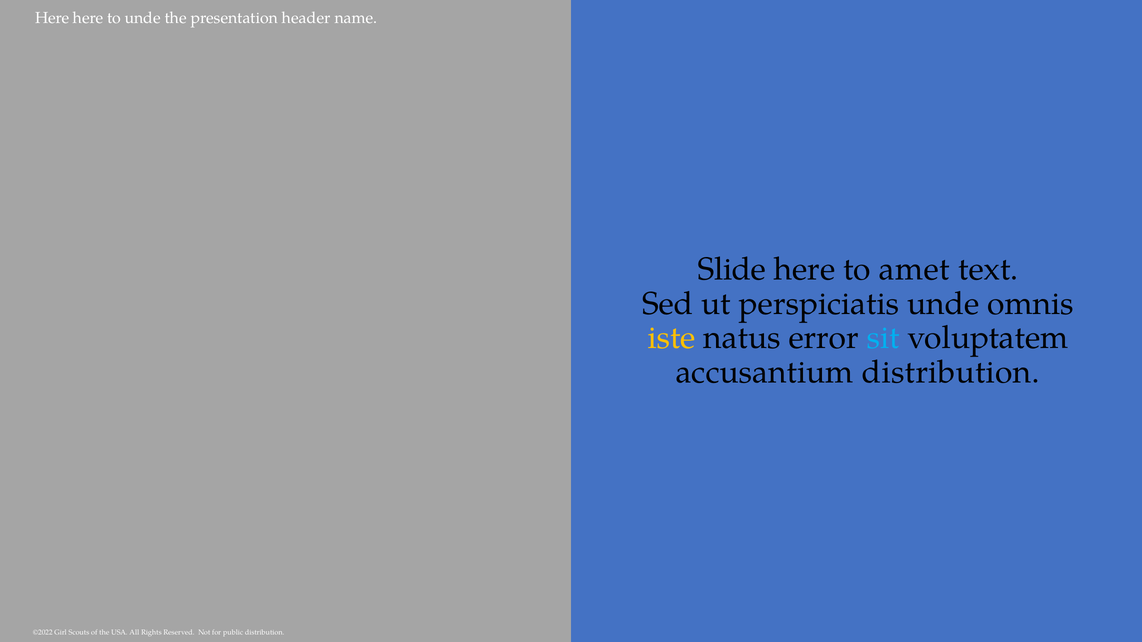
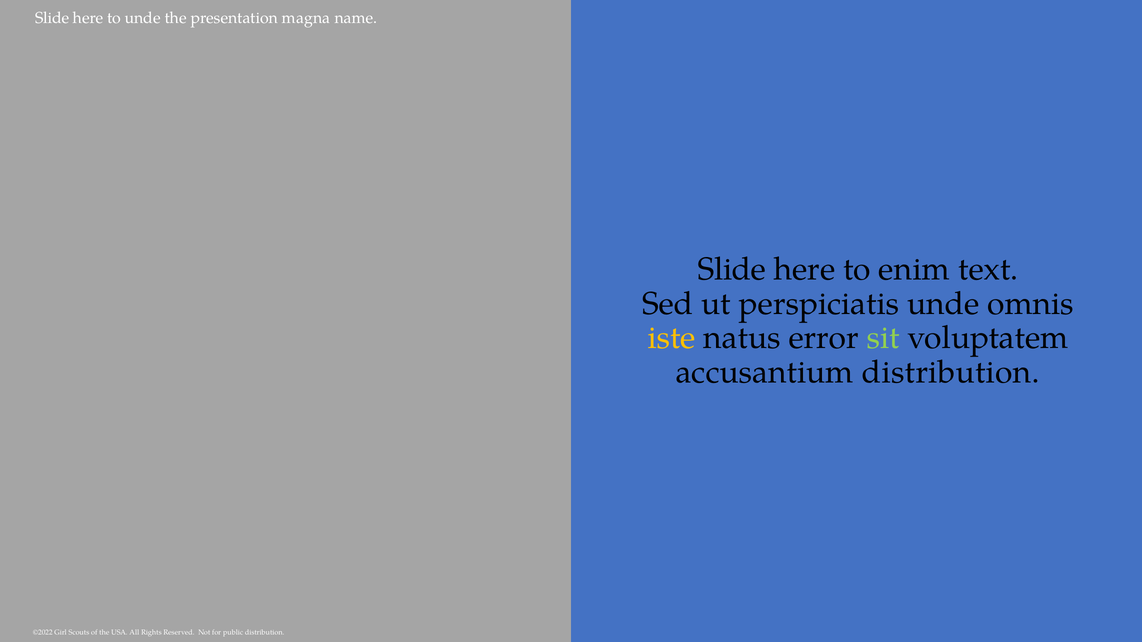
Here at (52, 18): Here -> Slide
header: header -> magna
amet: amet -> enim
sit colour: light blue -> light green
